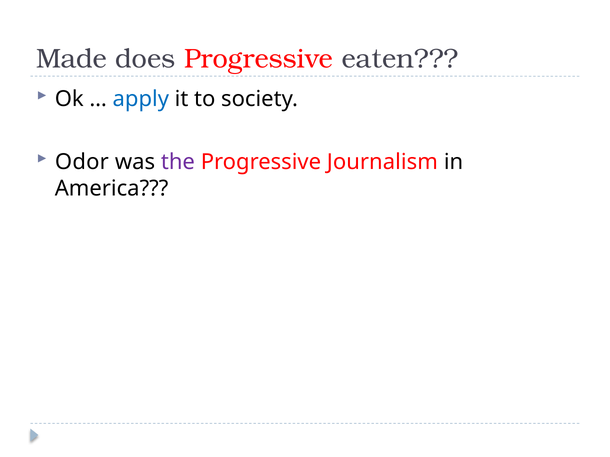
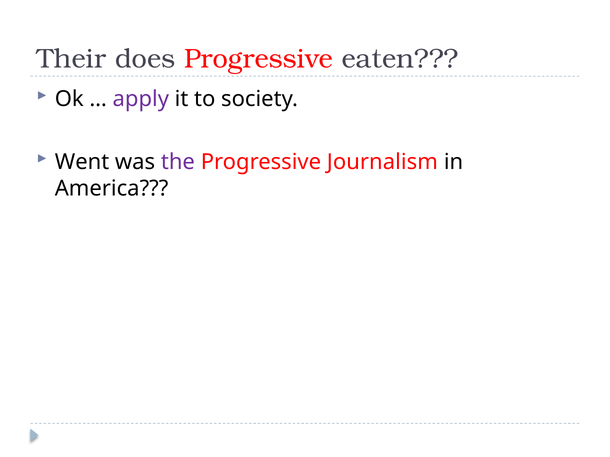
Made: Made -> Their
apply colour: blue -> purple
Odor: Odor -> Went
